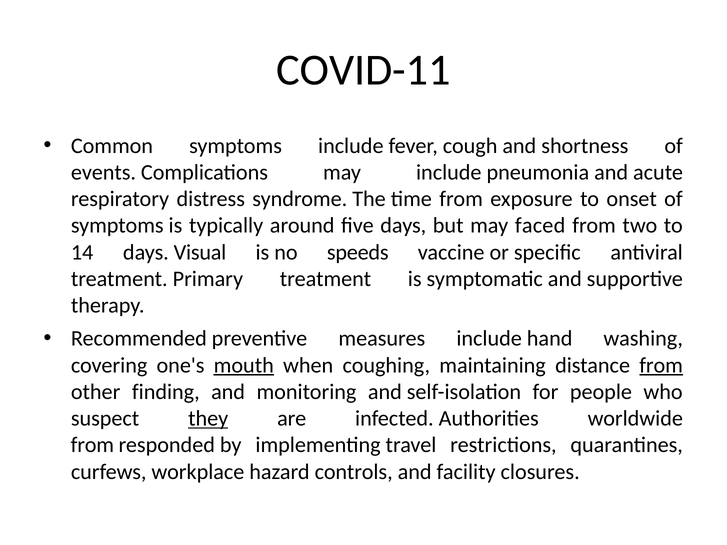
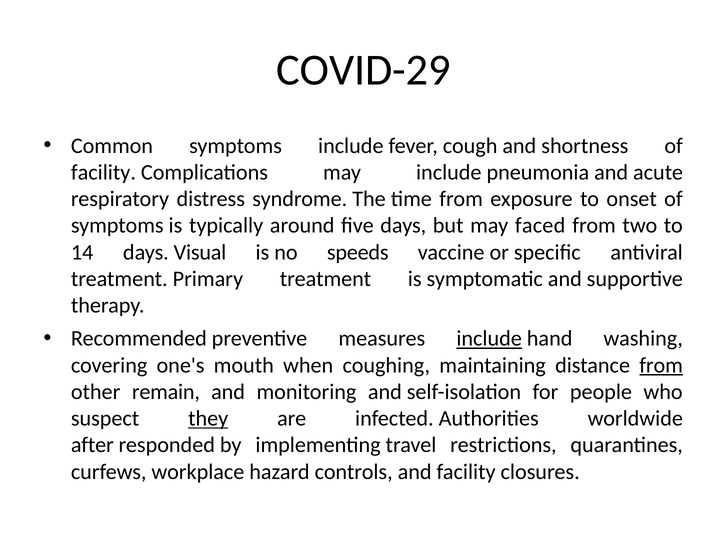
COVID-11: COVID-11 -> COVID-29
events at (103, 172): events -> facility
include at (489, 339) underline: none -> present
mouth underline: present -> none
finding: finding -> remain
from at (92, 445): from -> after
